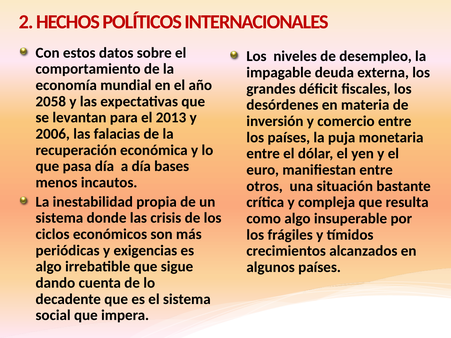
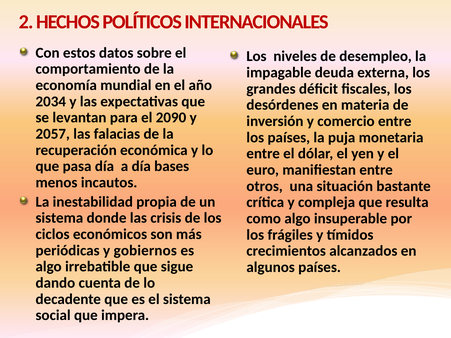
2058: 2058 -> 2034
2013: 2013 -> 2090
2006: 2006 -> 2057
exigencias: exigencias -> gobiernos
